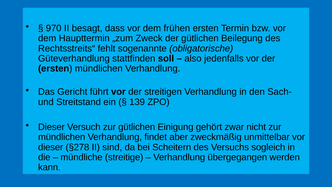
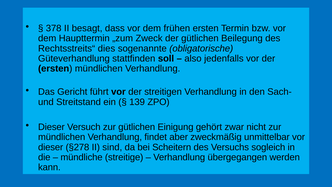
970: 970 -> 378
fehlt: fehlt -> dies
